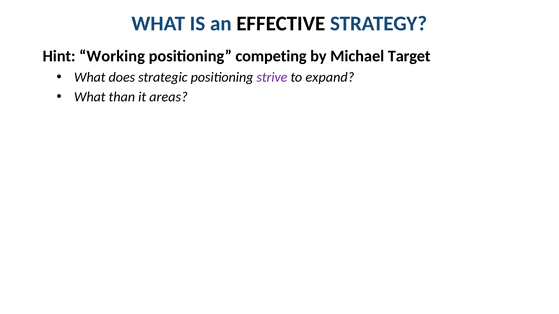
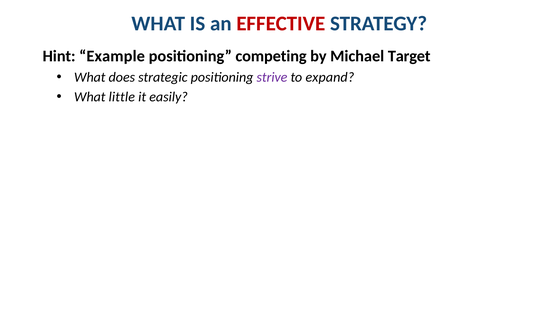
EFFECTIVE colour: black -> red
Working: Working -> Example
than: than -> little
areas: areas -> easily
